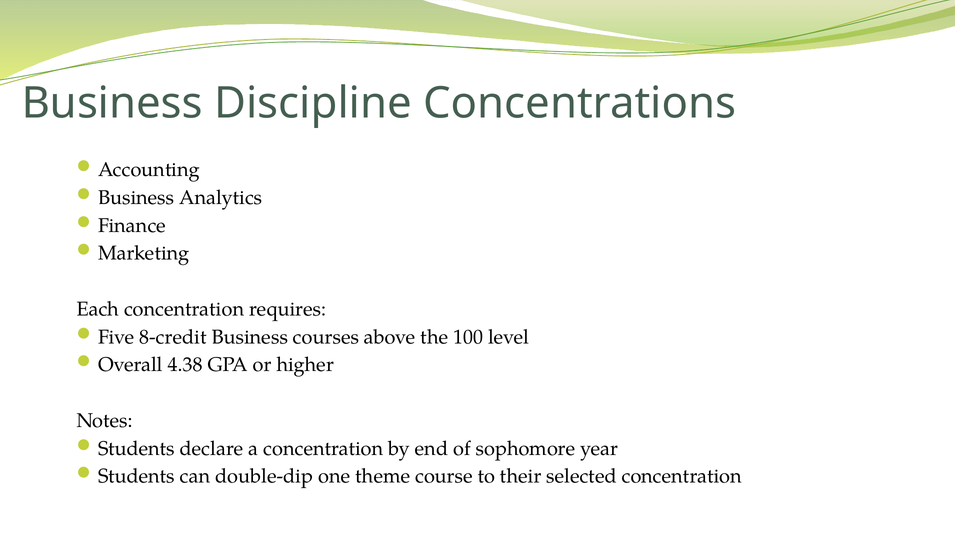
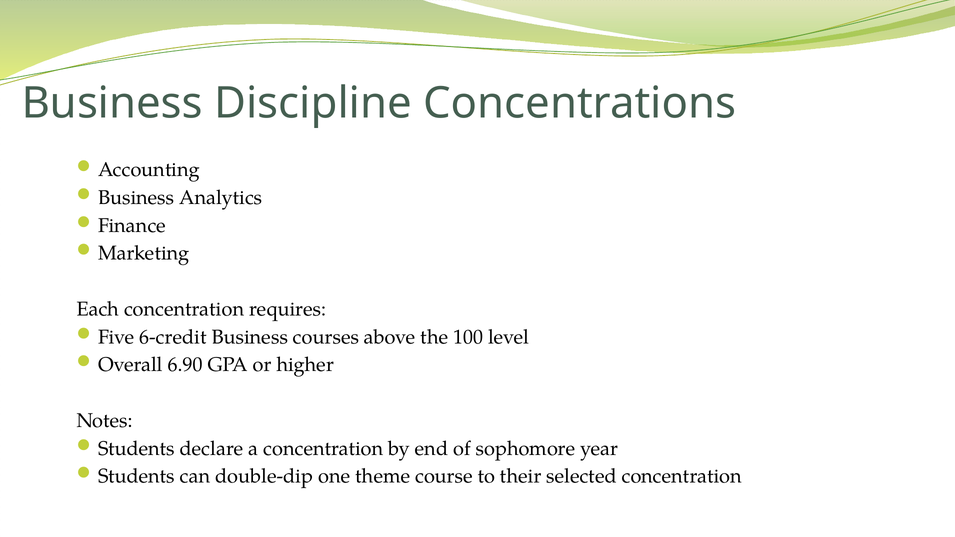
8-credit: 8-credit -> 6-credit
4.38: 4.38 -> 6.90
